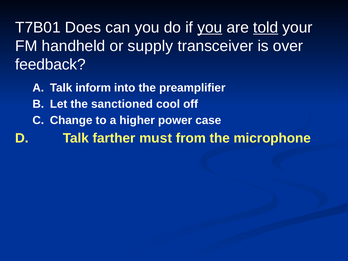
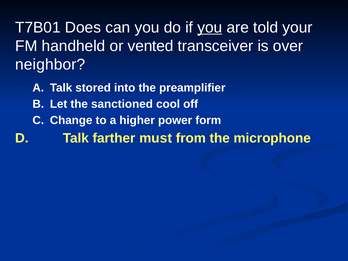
told underline: present -> none
supply: supply -> vented
feedback: feedback -> neighbor
inform: inform -> stored
case: case -> form
